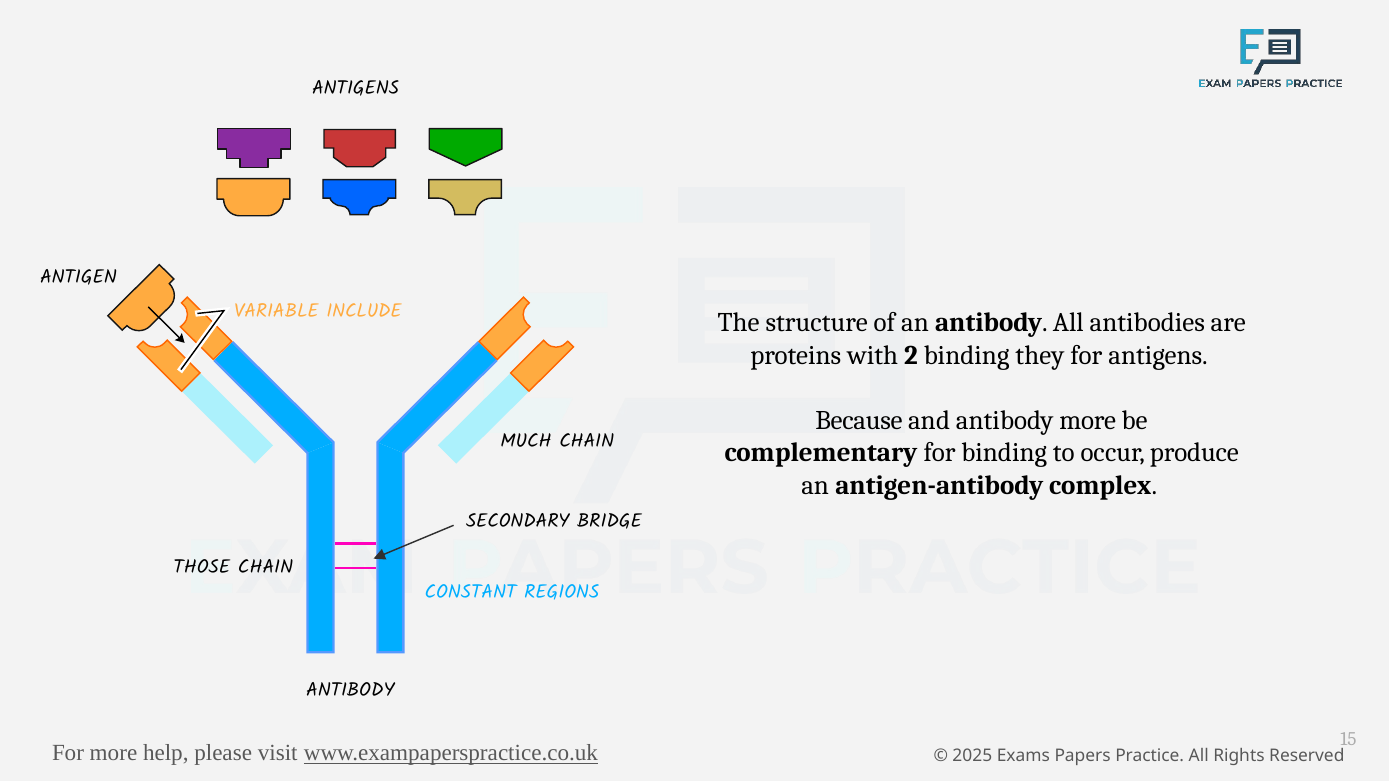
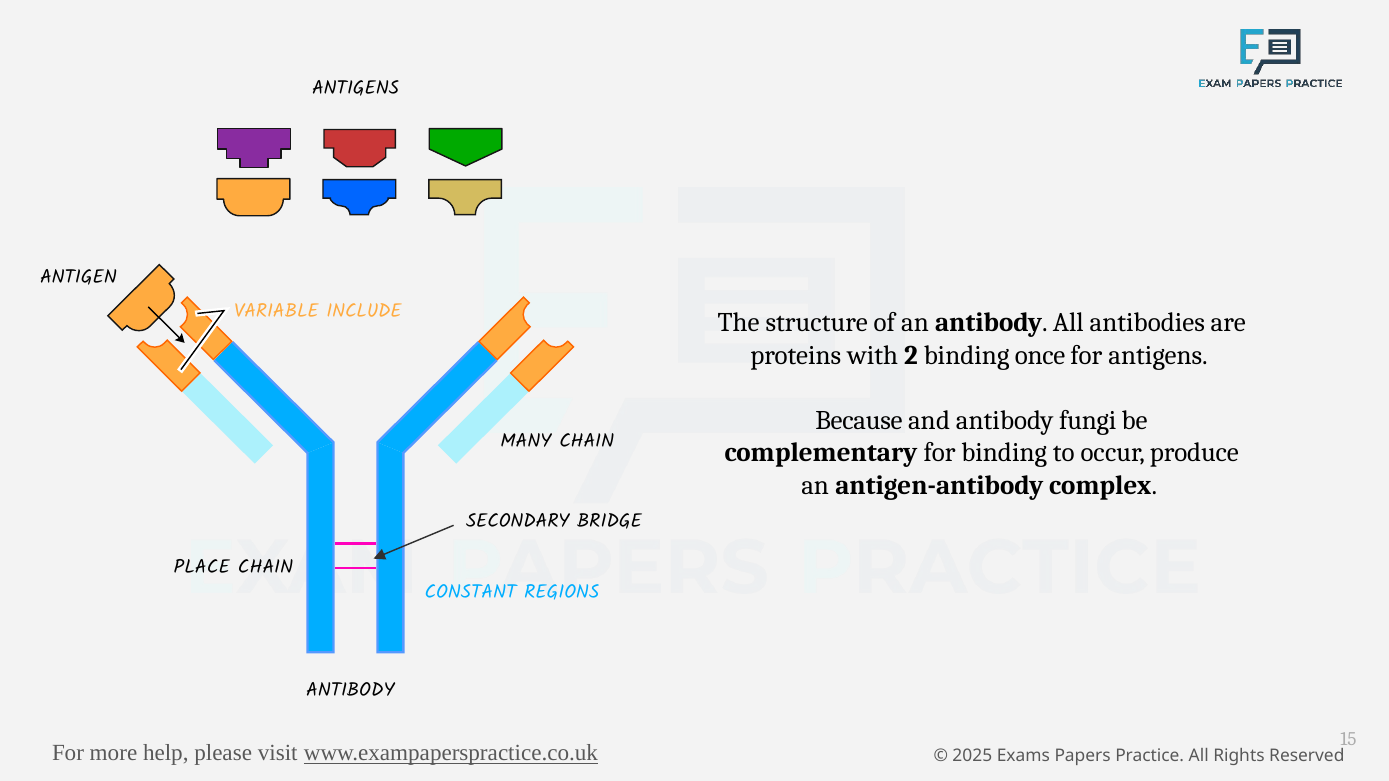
they: they -> once
antibody more: more -> fungi
MUCH: MUCH -> MANY
THOSE: THOSE -> PLACE
